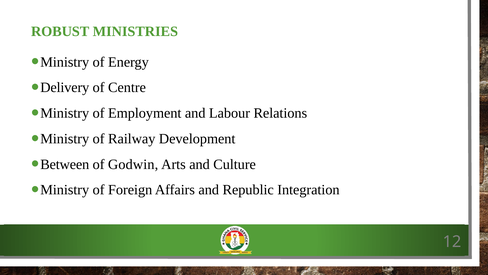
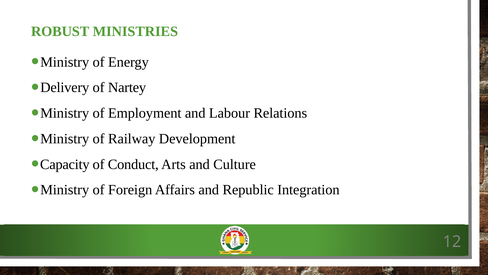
Centre: Centre -> Nartey
Between: Between -> Capacity
Godwin: Godwin -> Conduct
